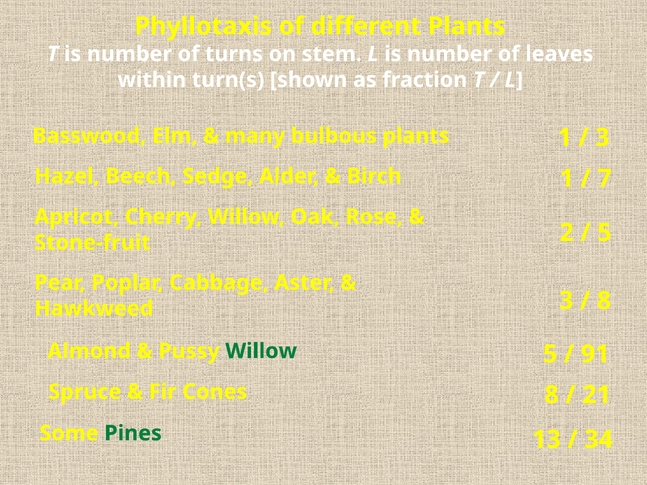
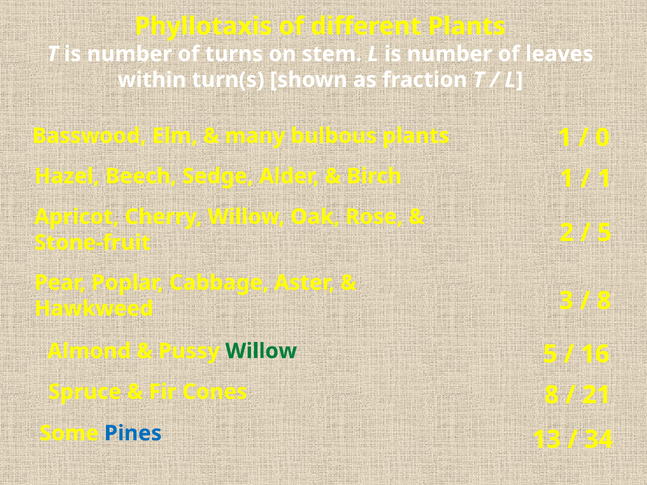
3 at (603, 138): 3 -> 0
7 at (605, 179): 7 -> 1
91: 91 -> 16
Pines colour: green -> blue
